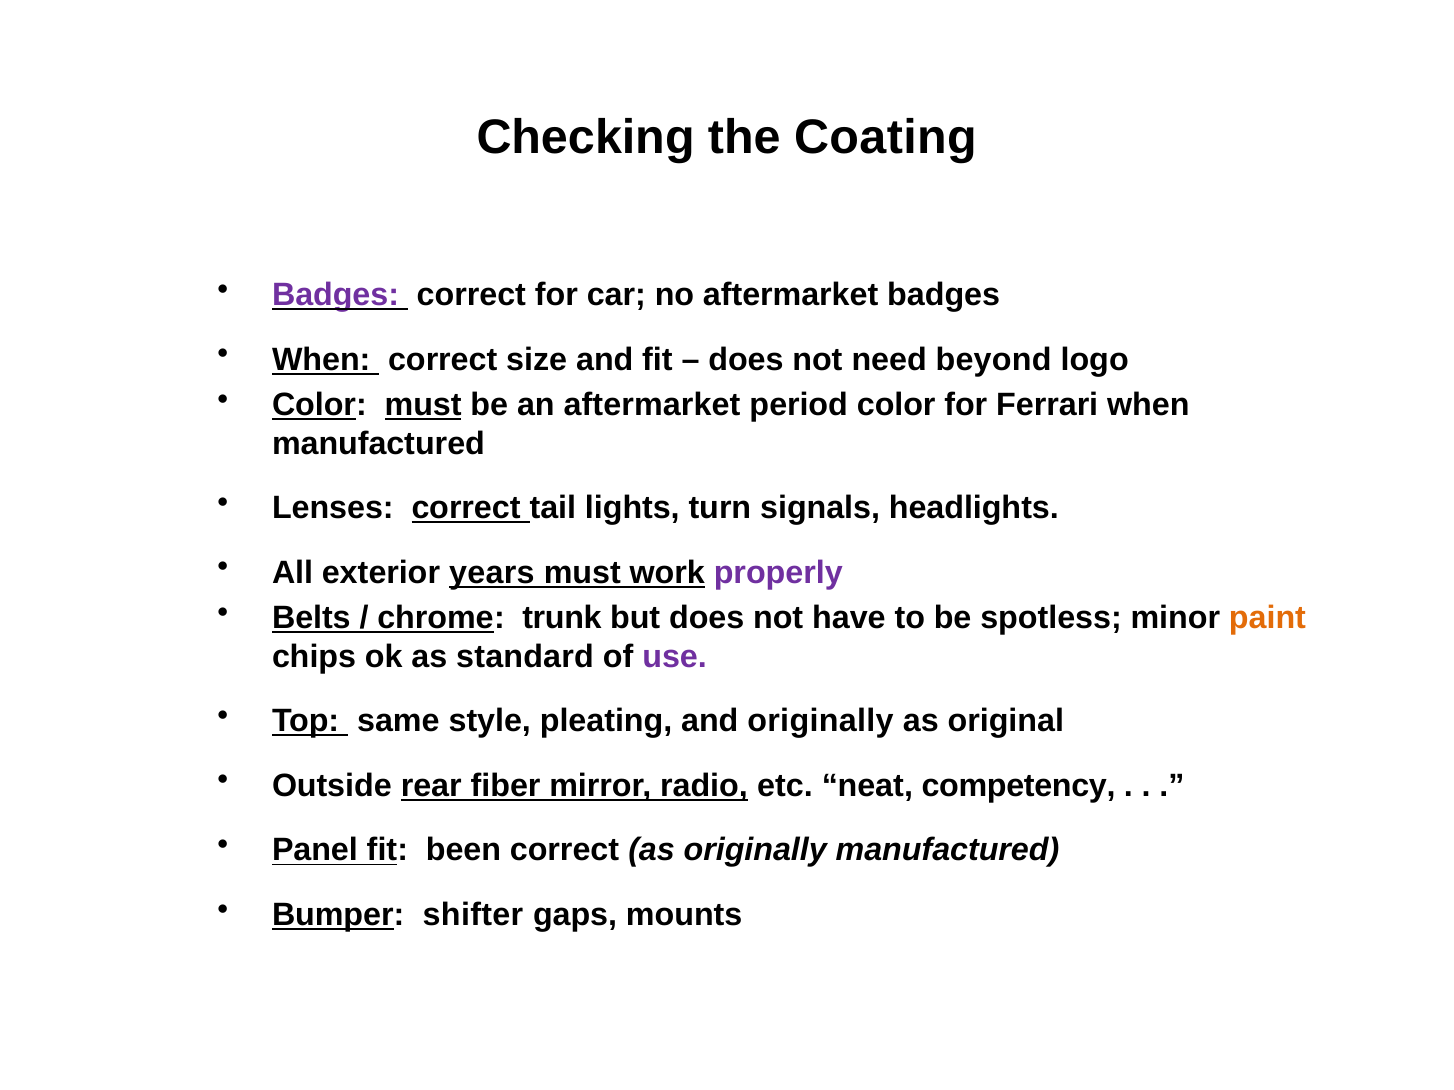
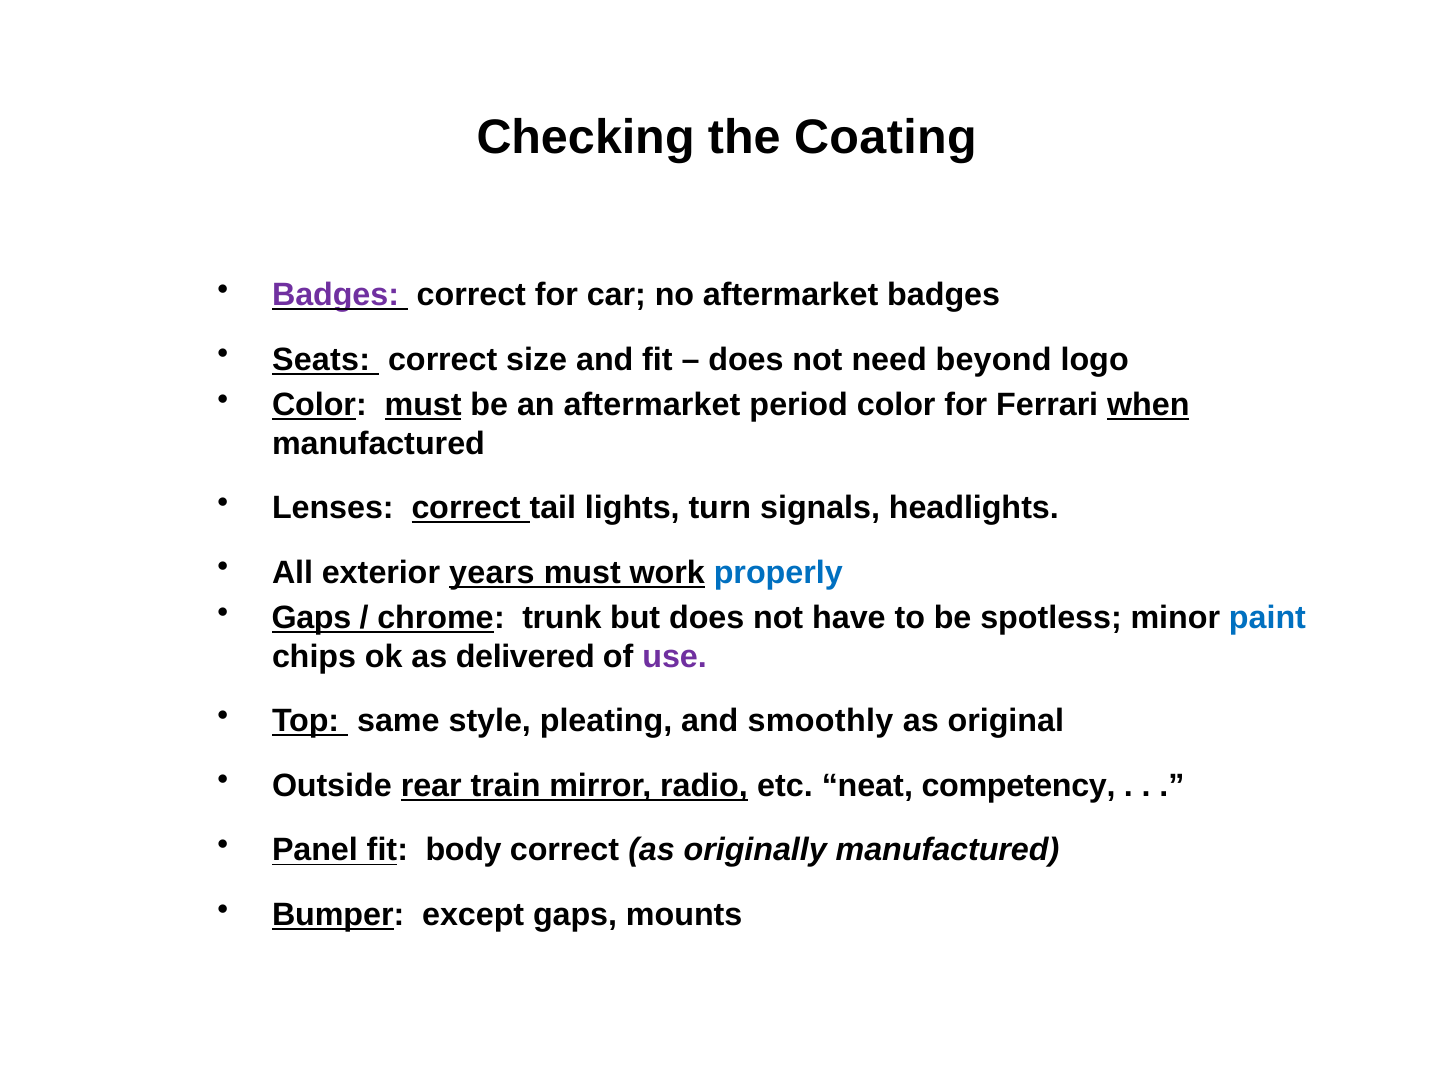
When at (321, 360): When -> Seats
when at (1148, 405) underline: none -> present
properly colour: purple -> blue
Belts at (311, 618): Belts -> Gaps
paint colour: orange -> blue
standard: standard -> delivered
and originally: originally -> smoothly
fiber: fiber -> train
been: been -> body
shifter: shifter -> except
